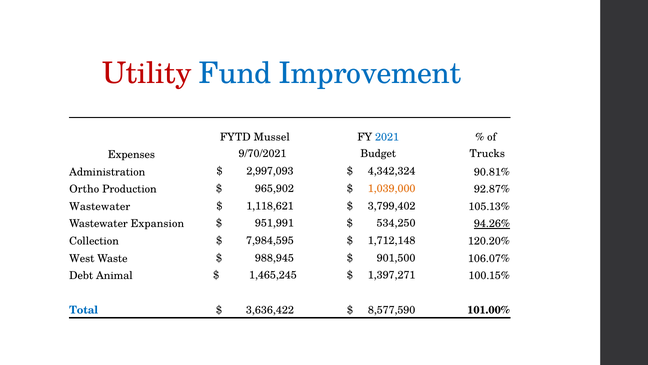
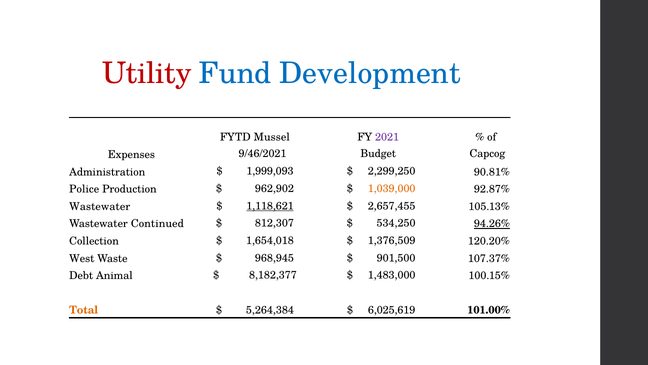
Improvement: Improvement -> Development
2021 colour: blue -> purple
9/70/2021: 9/70/2021 -> 9/46/2021
Trucks: Trucks -> Capcog
2,997,093: 2,997,093 -> 1,999,093
4,342,324: 4,342,324 -> 2,299,250
Ortho: Ortho -> Police
965,902: 965,902 -> 962,902
1,118,621 underline: none -> present
3,799,402: 3,799,402 -> 2,657,455
Expansion: Expansion -> Continued
951,991: 951,991 -> 812,307
7,984,595: 7,984,595 -> 1,654,018
1,712,148: 1,712,148 -> 1,376,509
988,945: 988,945 -> 968,945
106.07%: 106.07% -> 107.37%
1,465,245: 1,465,245 -> 8,182,377
1,397,271: 1,397,271 -> 1,483,000
Total colour: blue -> orange
3,636,422: 3,636,422 -> 5,264,384
8,577,590: 8,577,590 -> 6,025,619
